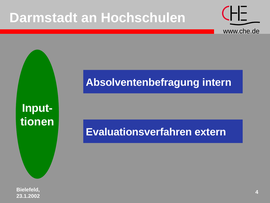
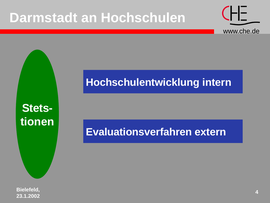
Absolventenbefragung: Absolventenbefragung -> Hochschulentwicklung
Input-: Input- -> Stets-
